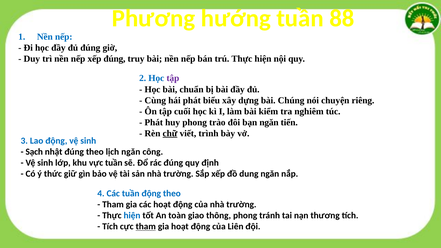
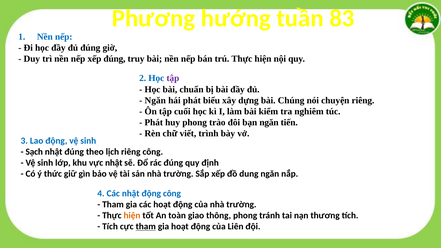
88: 88 -> 83
Cùng at (155, 100): Cùng -> Ngăn
chữ underline: present -> none
lịch ngăn: ngăn -> riêng
vực tuần: tuần -> nhật
Các tuần: tuần -> nhật
động theo: theo -> công
hiện at (132, 216) colour: blue -> orange
